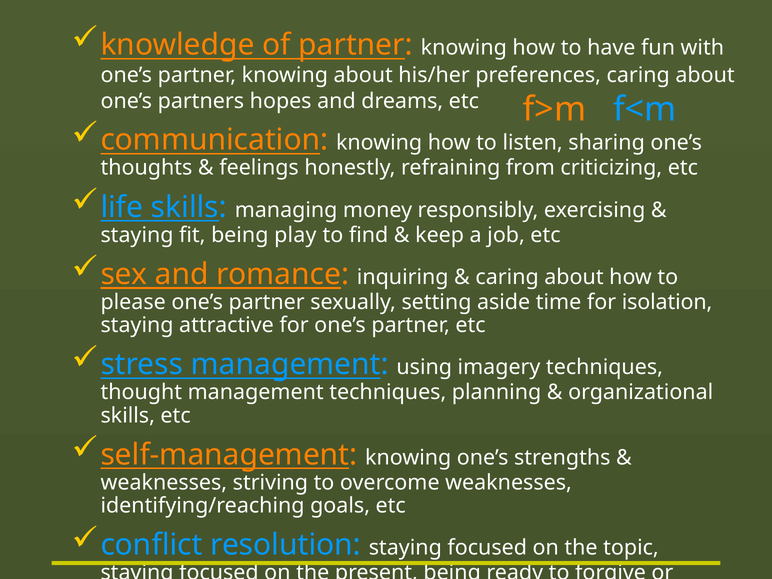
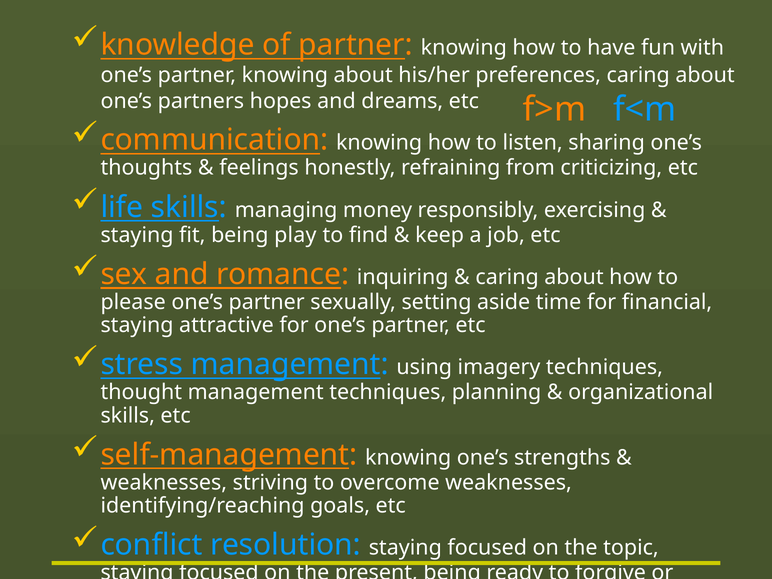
isolation: isolation -> financial
